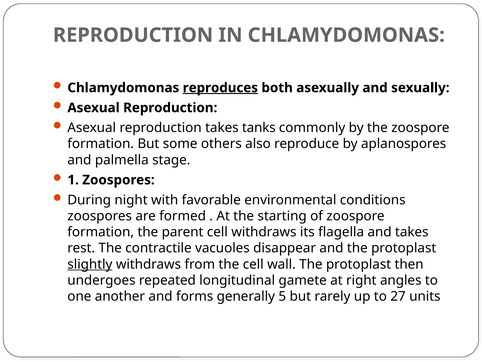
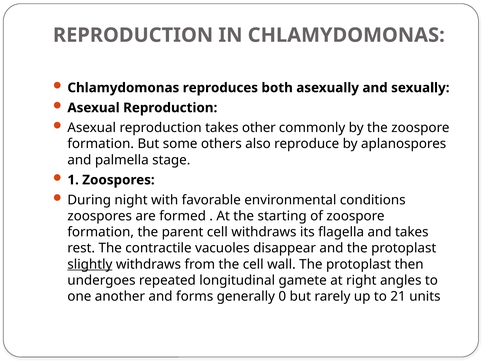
reproduces underline: present -> none
tanks: tanks -> other
5: 5 -> 0
27: 27 -> 21
